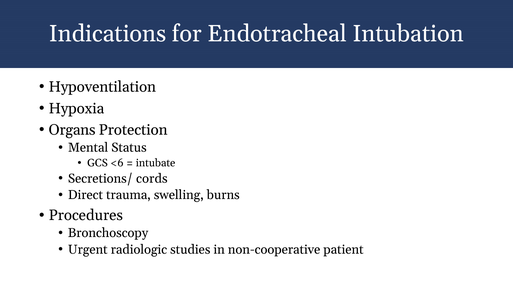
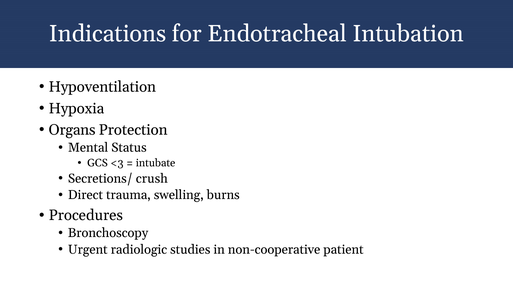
<6: <6 -> <3
cords: cords -> crush
